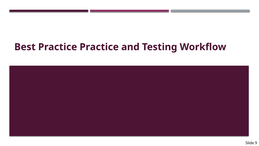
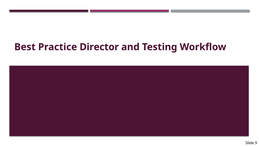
Practice Practice: Practice -> Director
